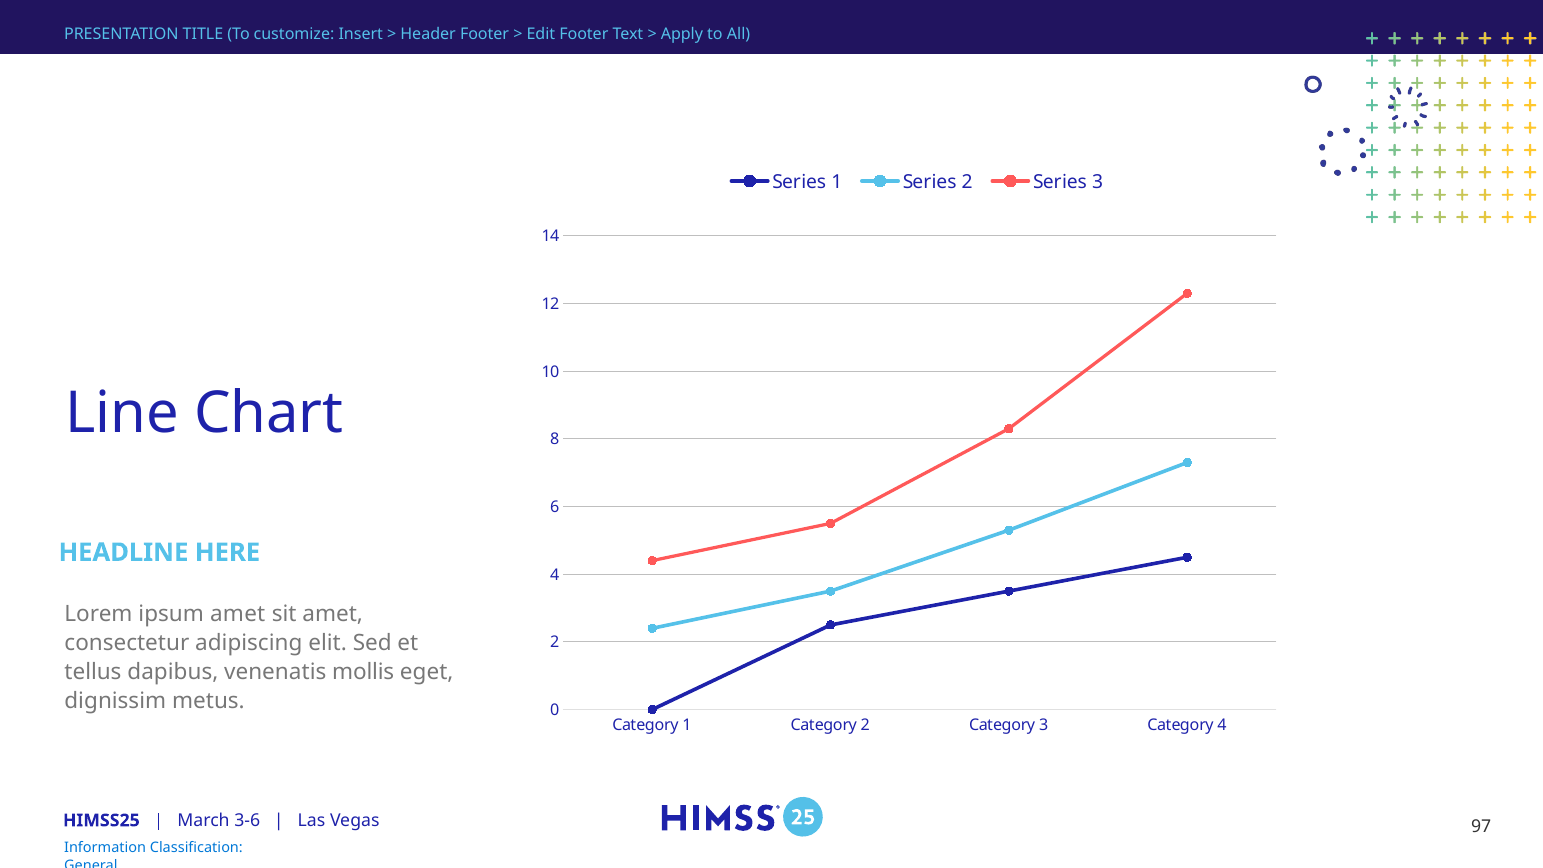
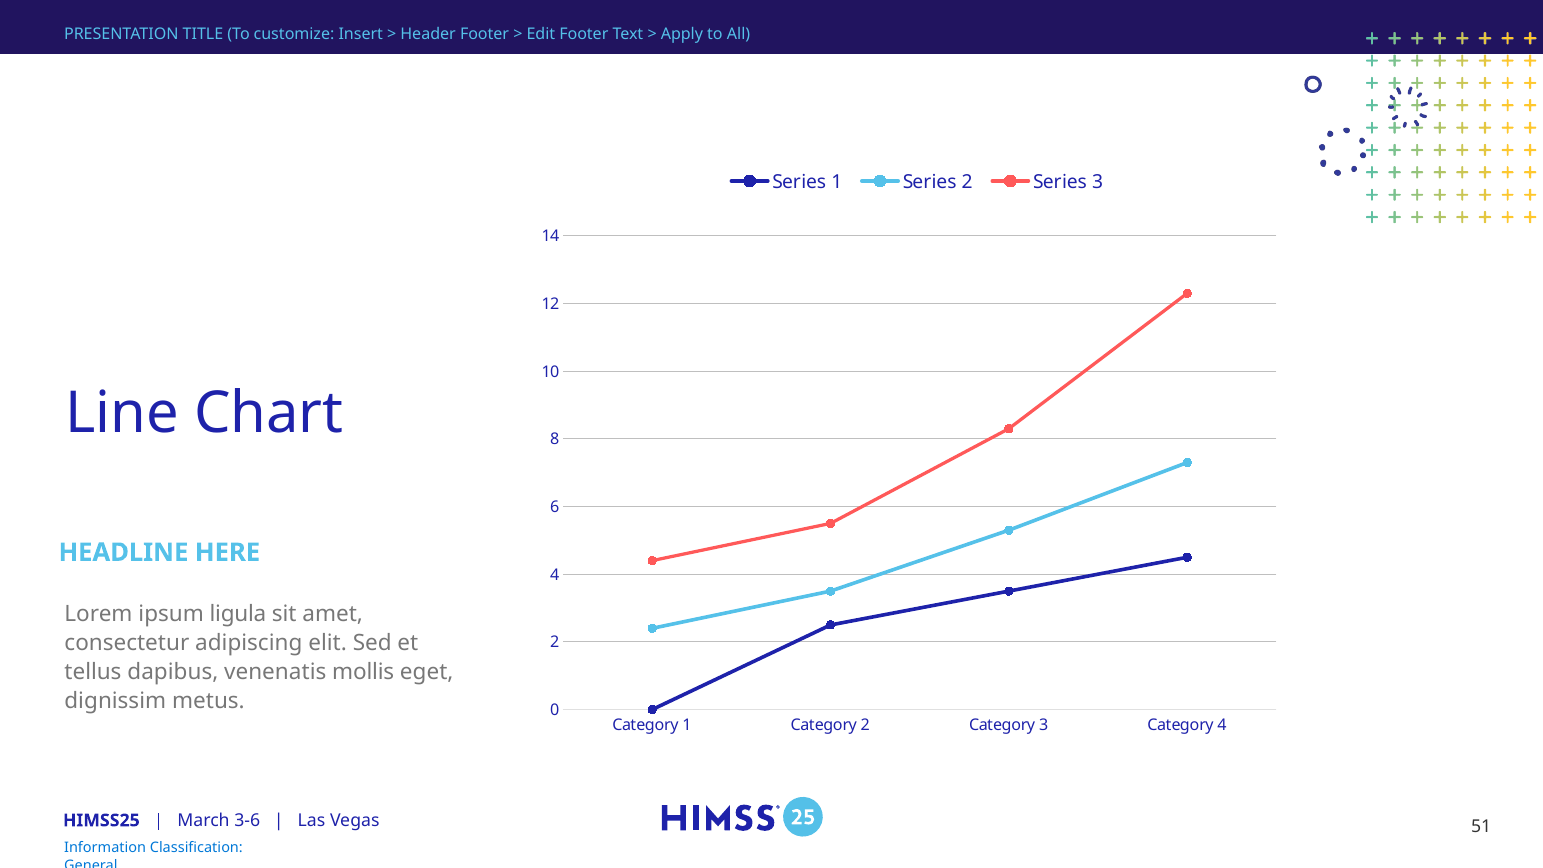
ipsum amet: amet -> ligula
97: 97 -> 51
